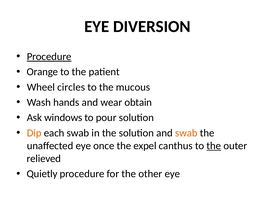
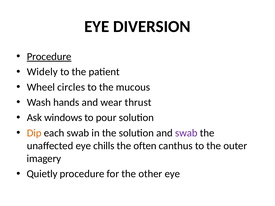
Orange: Orange -> Widely
obtain: obtain -> thrust
swab at (186, 133) colour: orange -> purple
once: once -> chills
expel: expel -> often
the at (214, 146) underline: present -> none
relieved: relieved -> imagery
